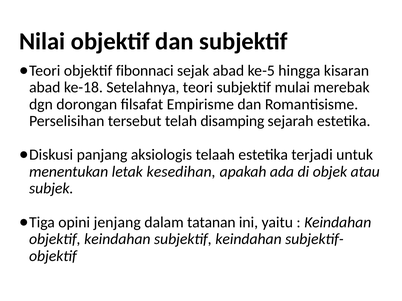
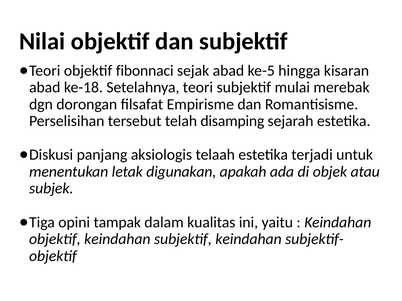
kesedihan: kesedihan -> digunakan
jenjang: jenjang -> tampak
tatanan: tatanan -> kualitas
